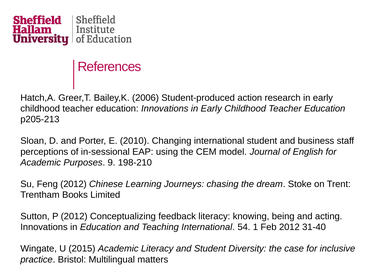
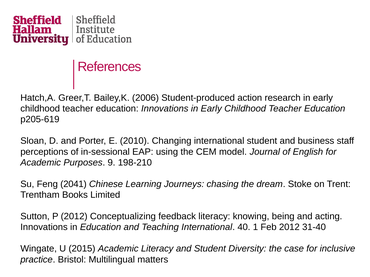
p205-213: p205-213 -> p205-619
Feng 2012: 2012 -> 2041
54: 54 -> 40
